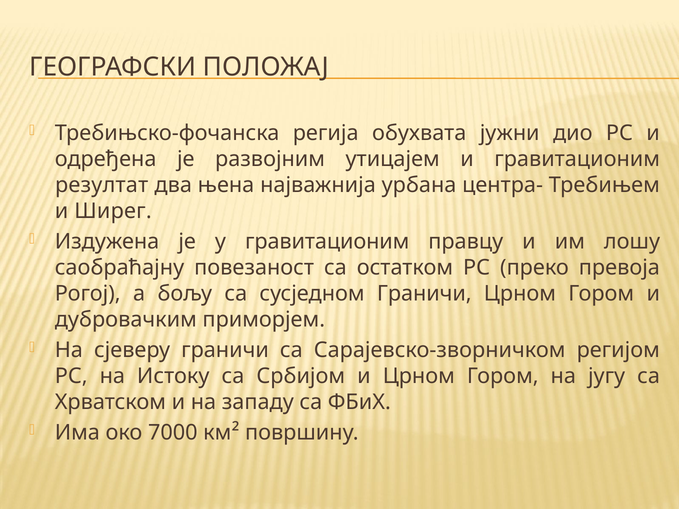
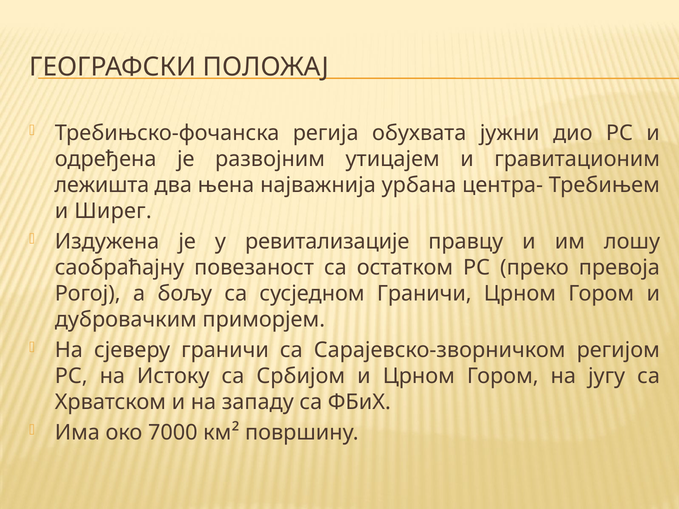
резултат: резултат -> лежишта
у гравитационим: гравитационим -> ревитализације
